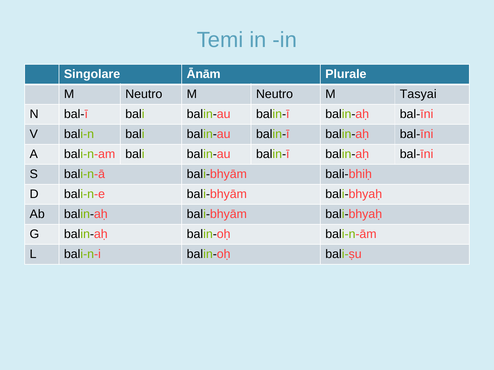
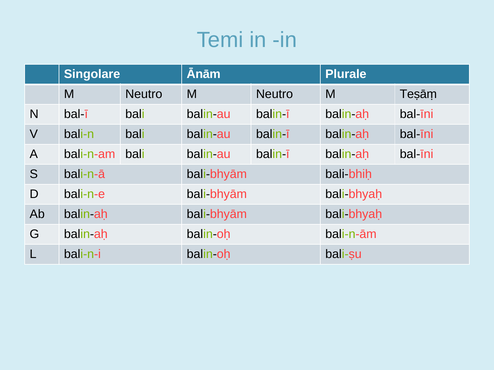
Tasyai: Tasyai -> Teṣāṃ
